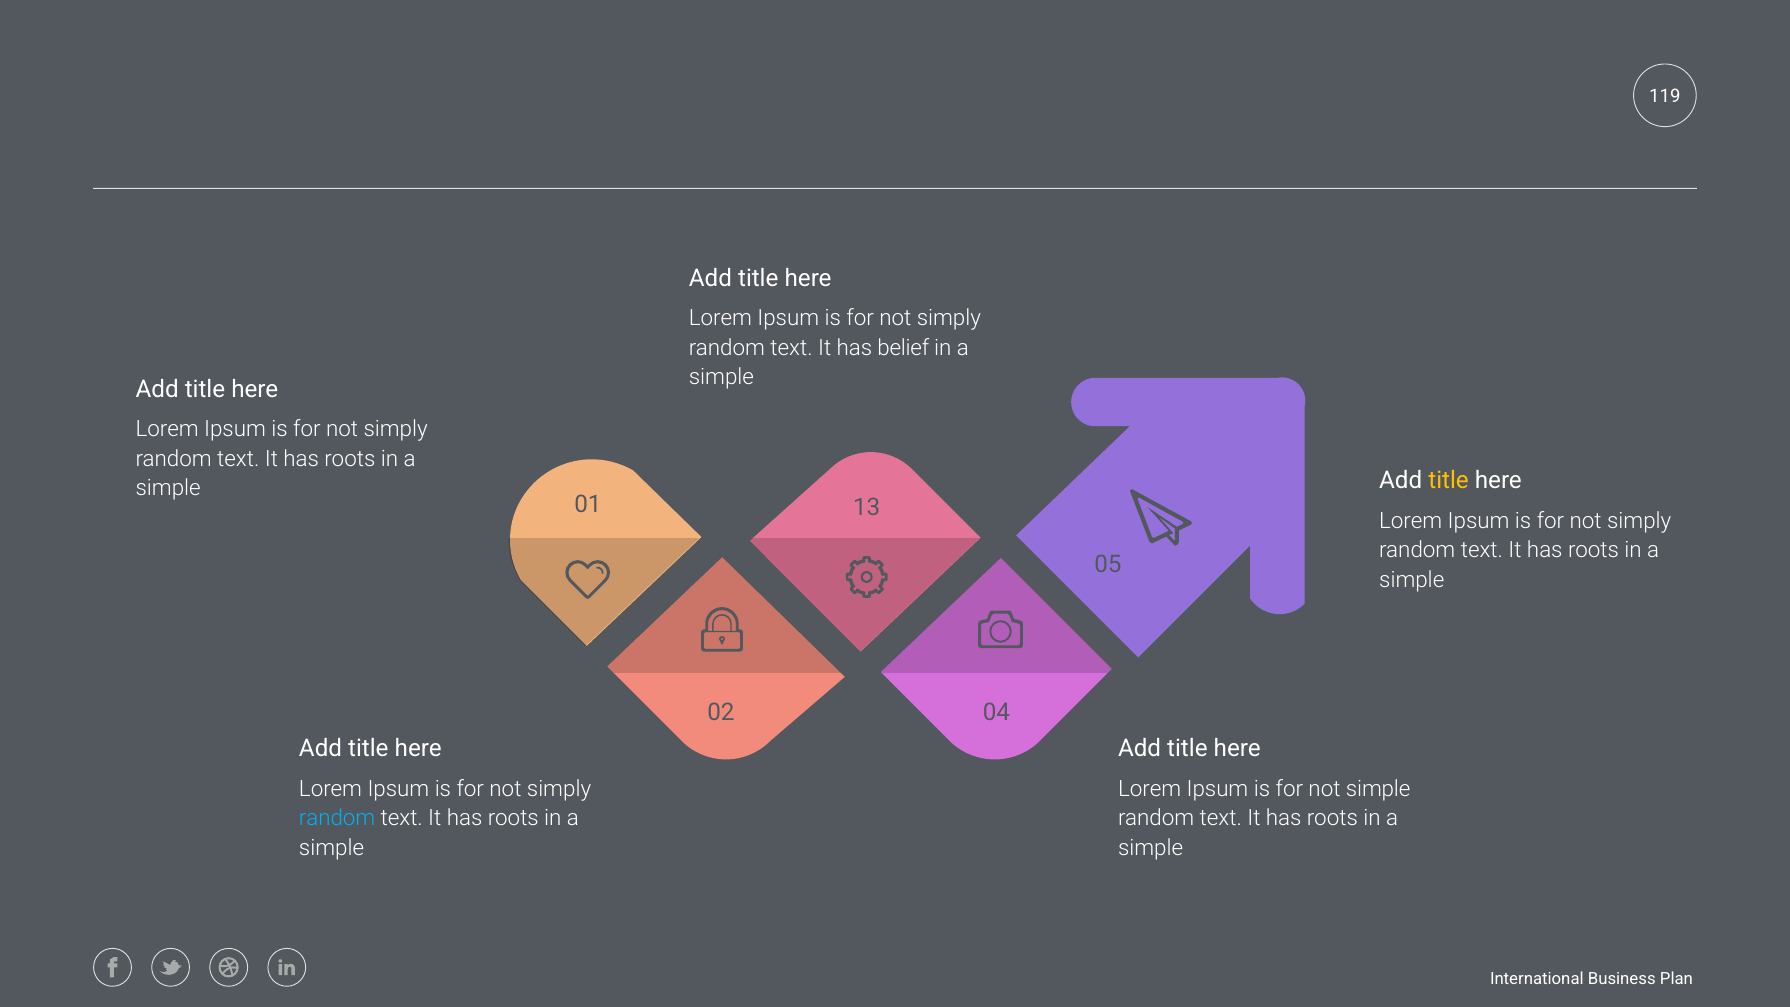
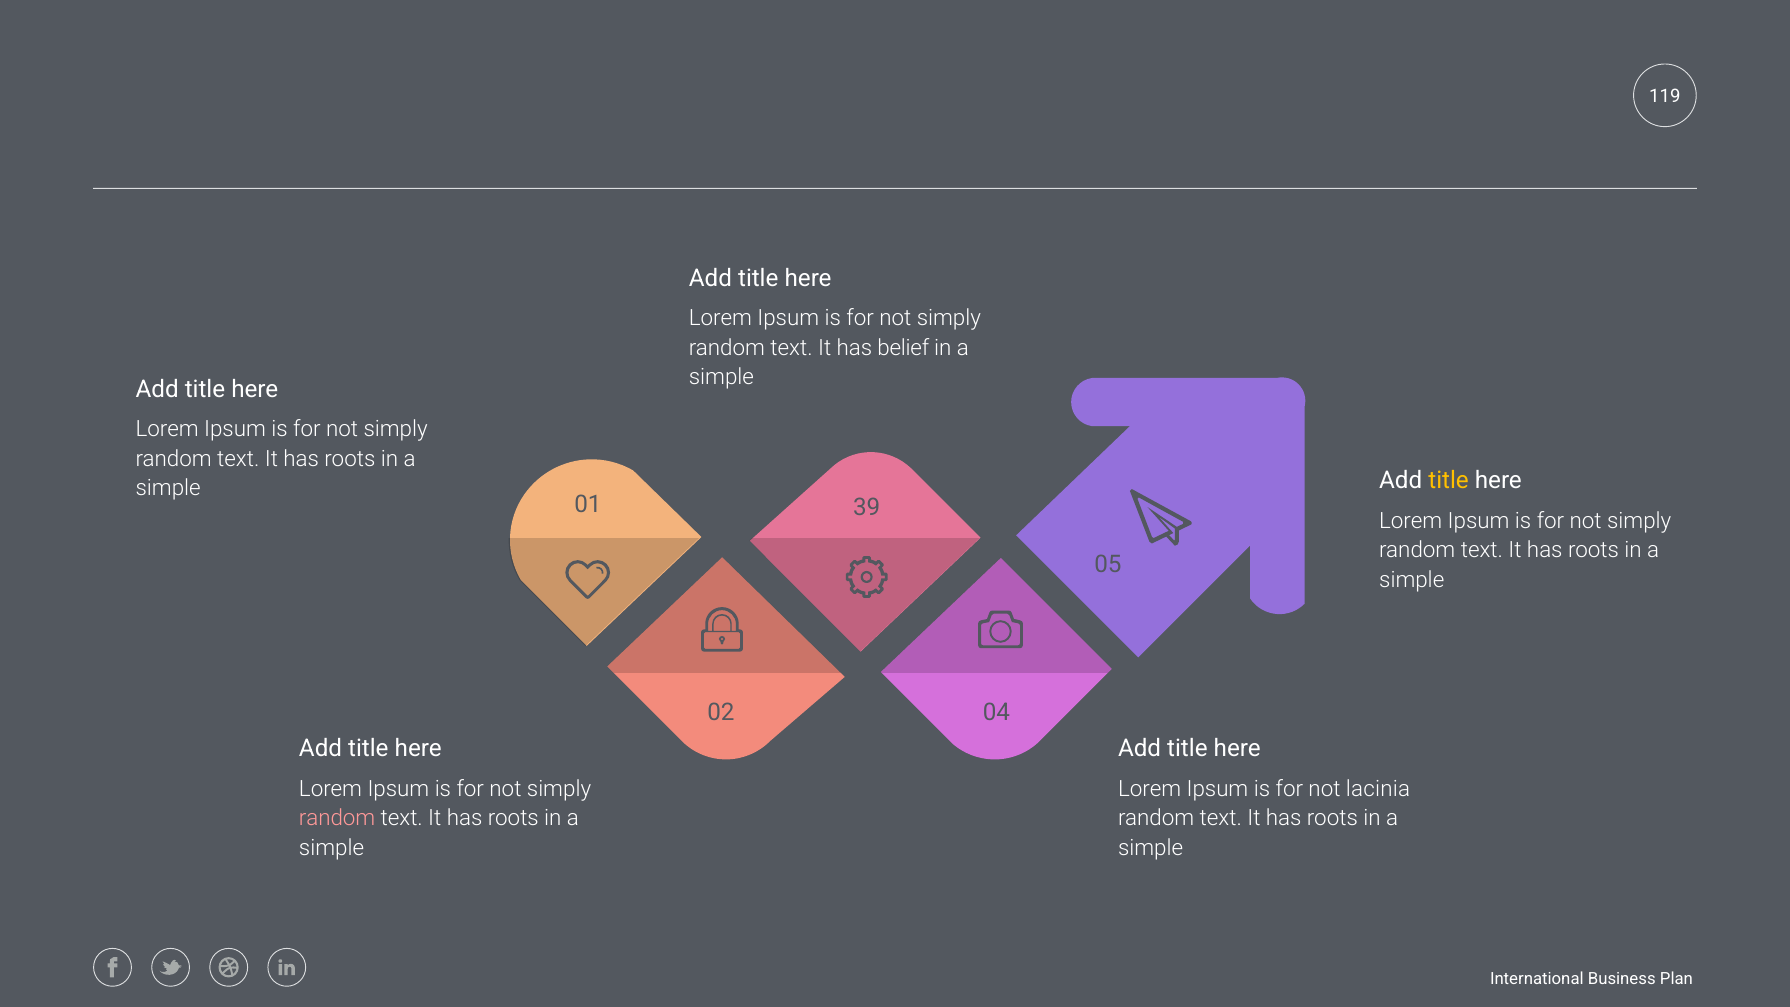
13: 13 -> 39
not simple: simple -> lacinia
random at (337, 818) colour: light blue -> pink
